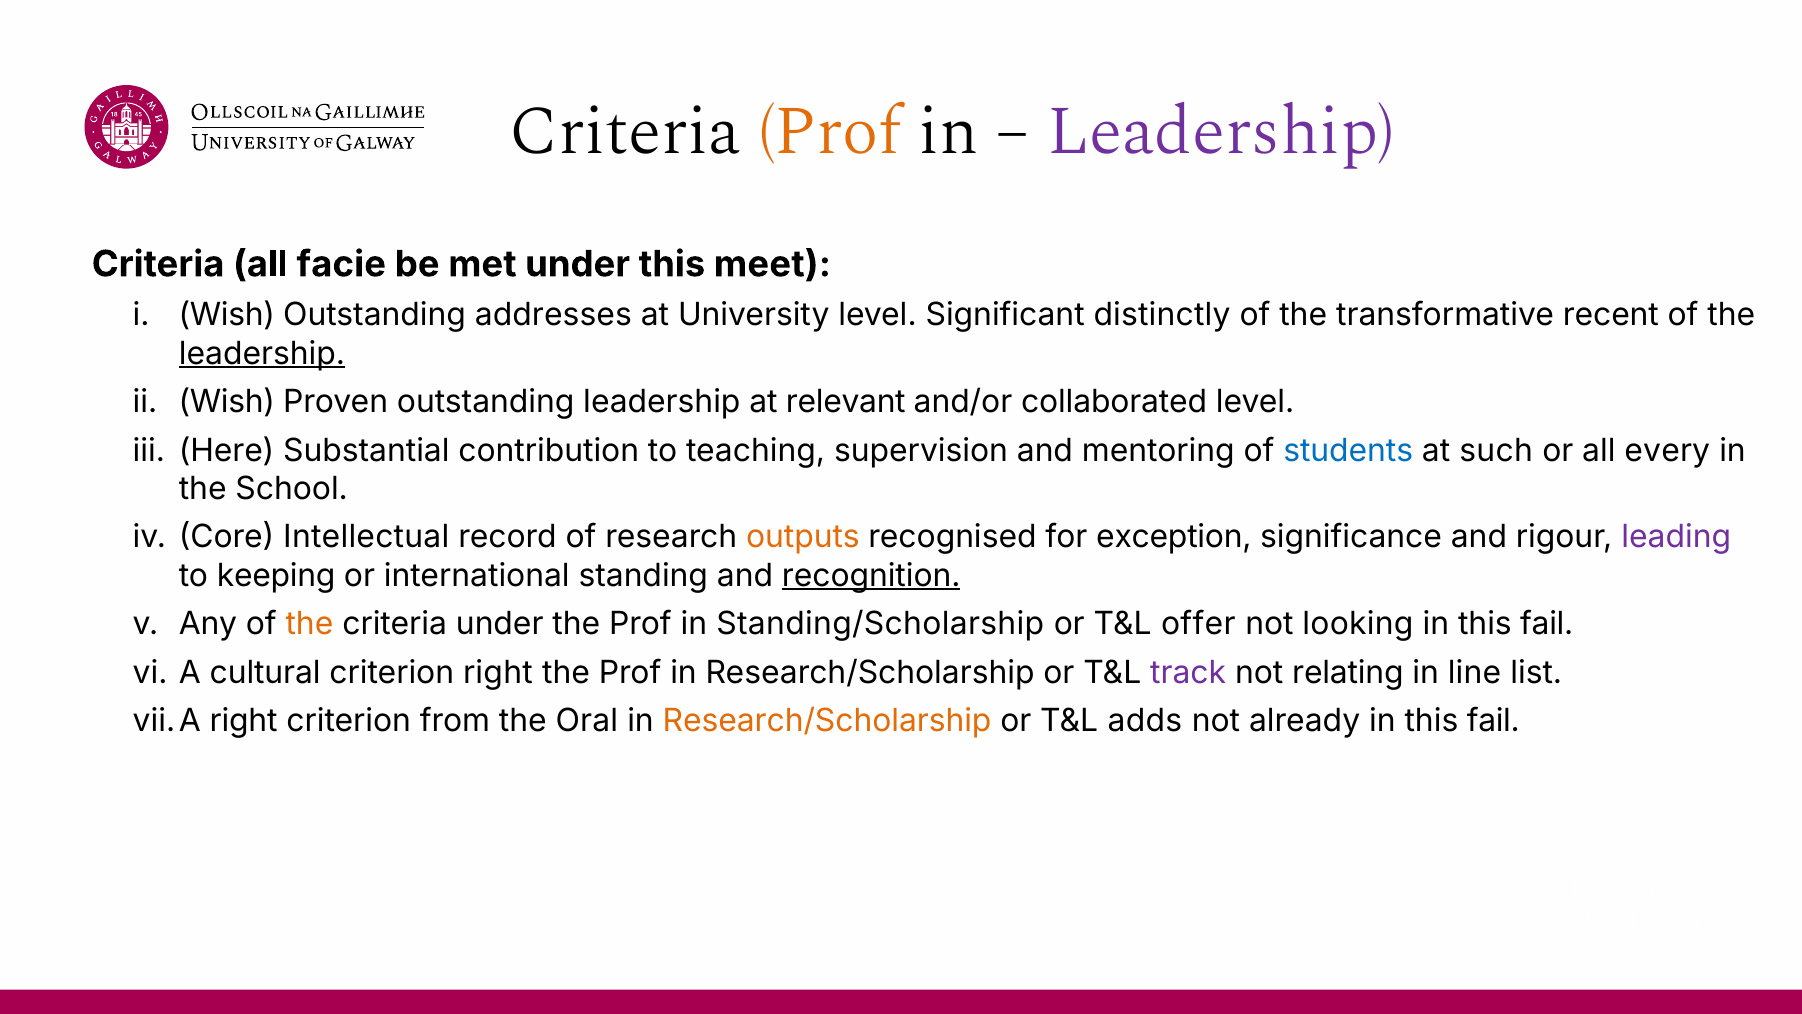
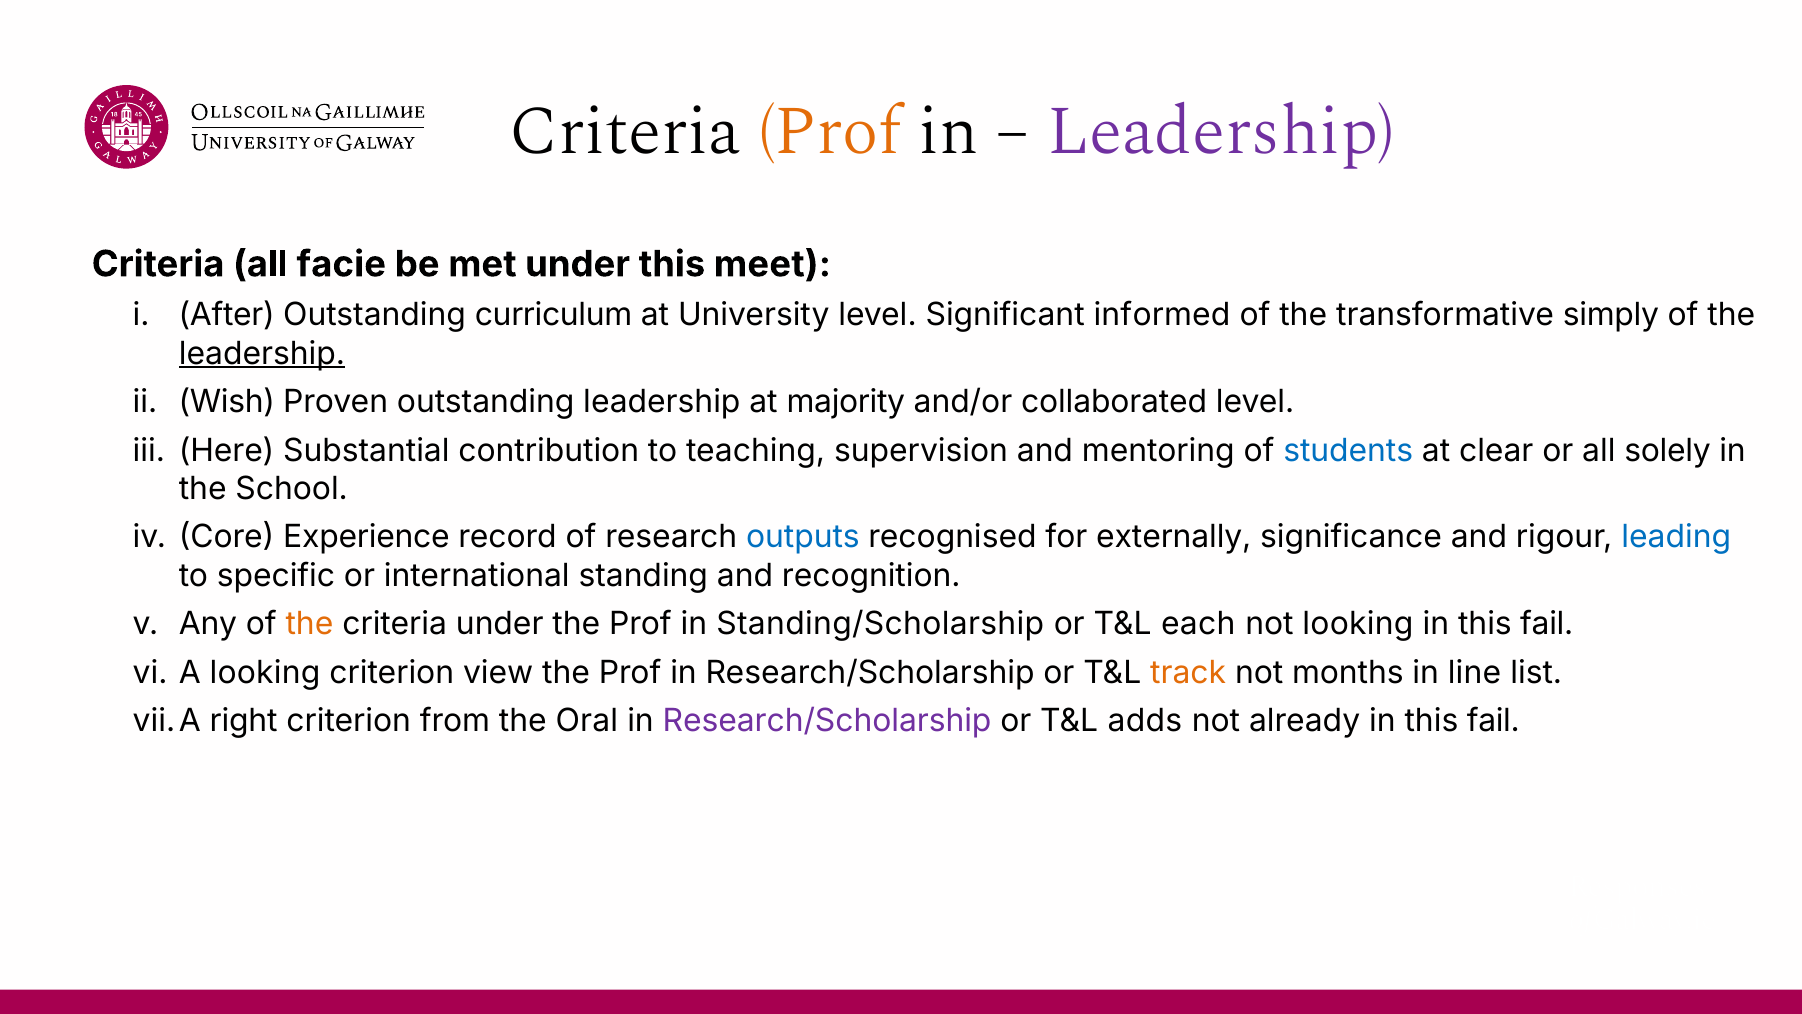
Wish at (227, 315): Wish -> After
addresses: addresses -> curriculum
distinctly: distinctly -> informed
recent: recent -> simply
relevant: relevant -> majority
such: such -> clear
every: every -> solely
Intellectual: Intellectual -> Experience
outputs colour: orange -> blue
exception: exception -> externally
leading colour: purple -> blue
keeping: keeping -> specific
recognition underline: present -> none
offer: offer -> each
A cultural: cultural -> looking
criterion right: right -> view
track colour: purple -> orange
relating: relating -> months
Research/Scholarship at (827, 721) colour: orange -> purple
